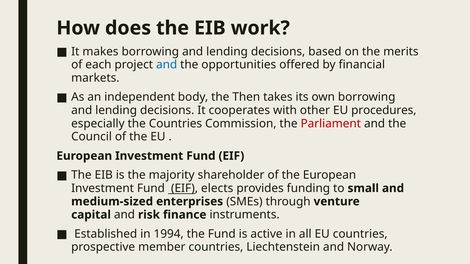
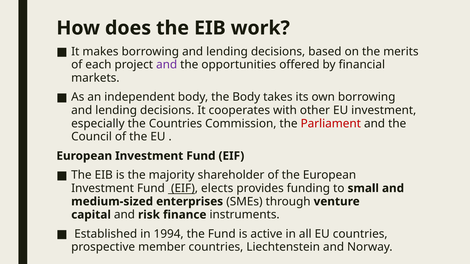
and at (167, 65) colour: blue -> purple
the Then: Then -> Body
EU procedures: procedures -> investment
